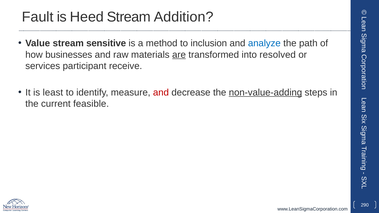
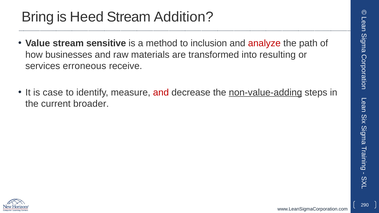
Fault: Fault -> Bring
analyze colour: blue -> red
are underline: present -> none
resolved: resolved -> resulting
participant: participant -> erroneous
least: least -> case
feasible: feasible -> broader
